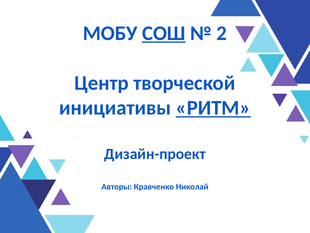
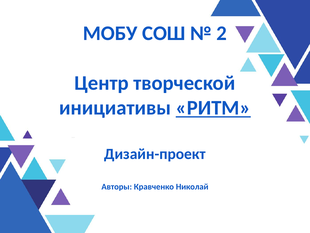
СОШ underline: present -> none
